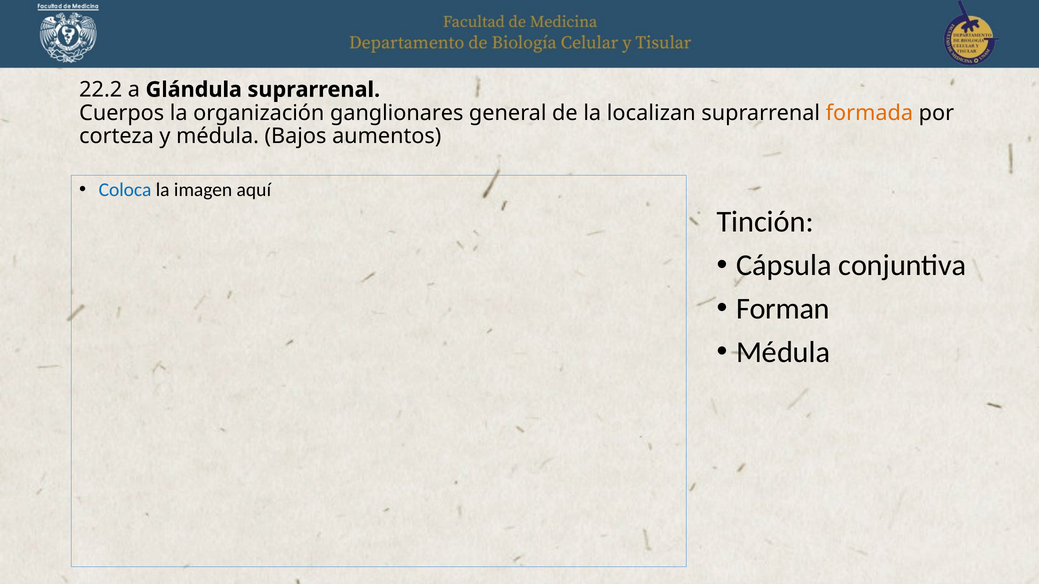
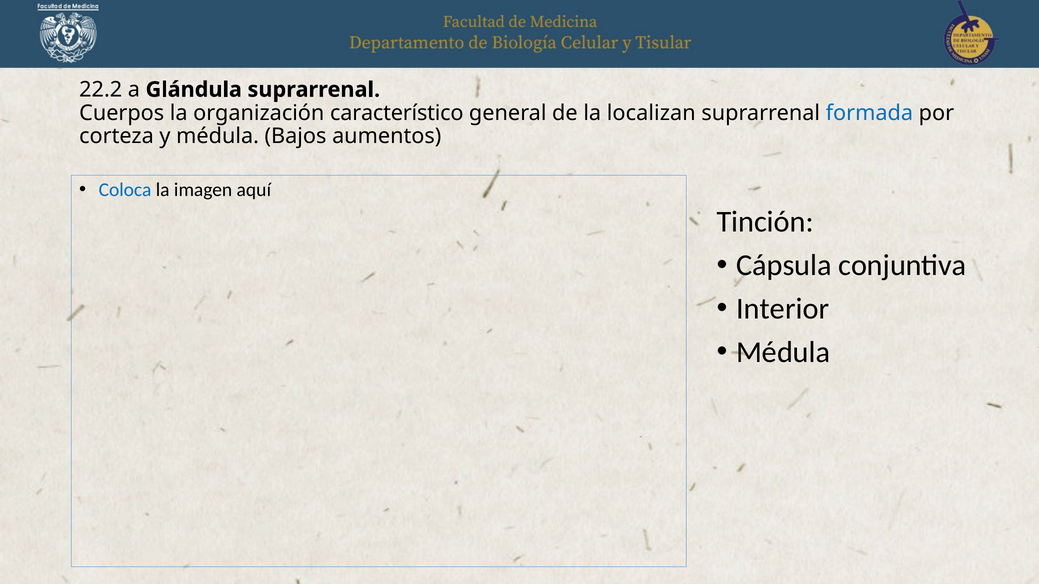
ganglionares: ganglionares -> característico
formada colour: orange -> blue
Forman: Forman -> Interior
